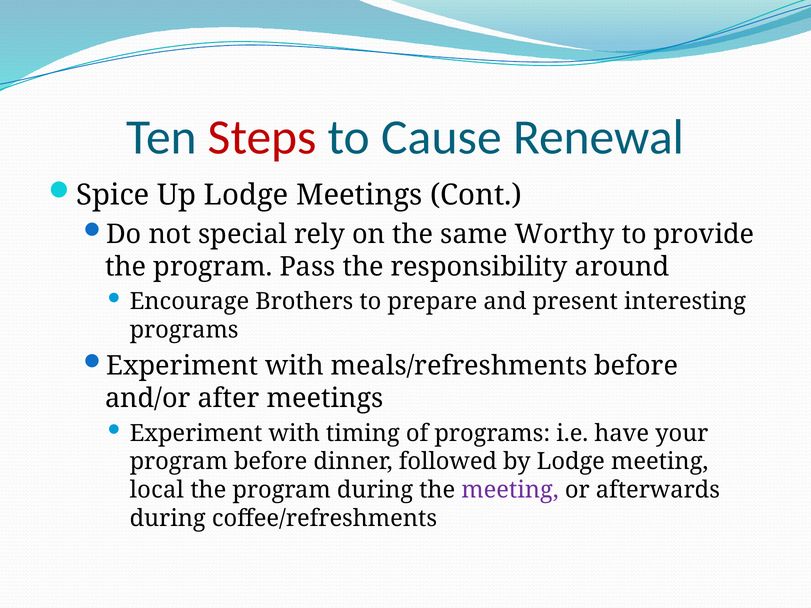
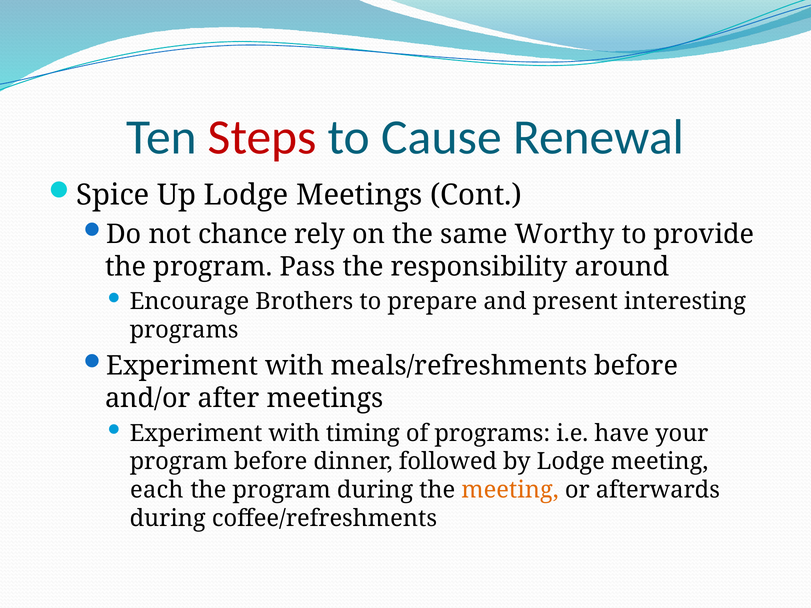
special: special -> chance
local: local -> each
meeting at (510, 490) colour: purple -> orange
